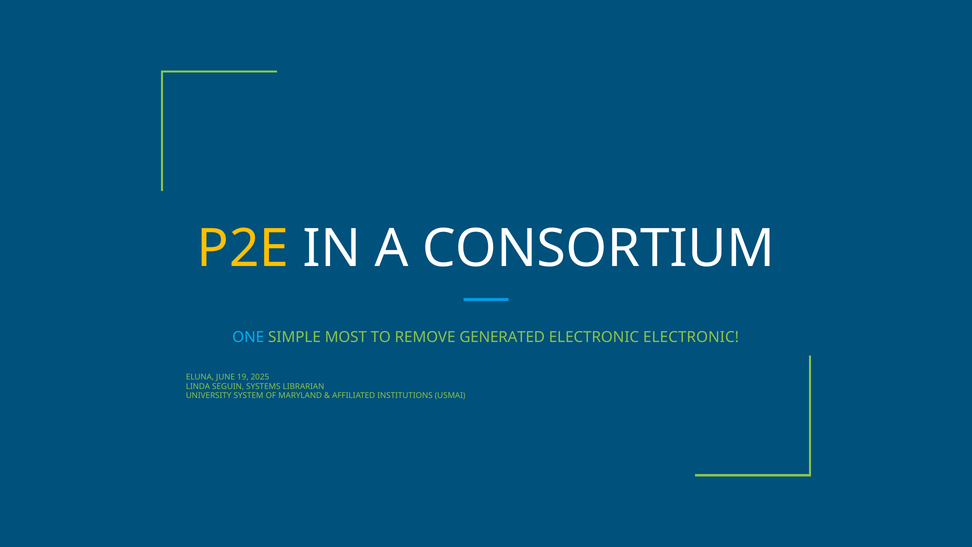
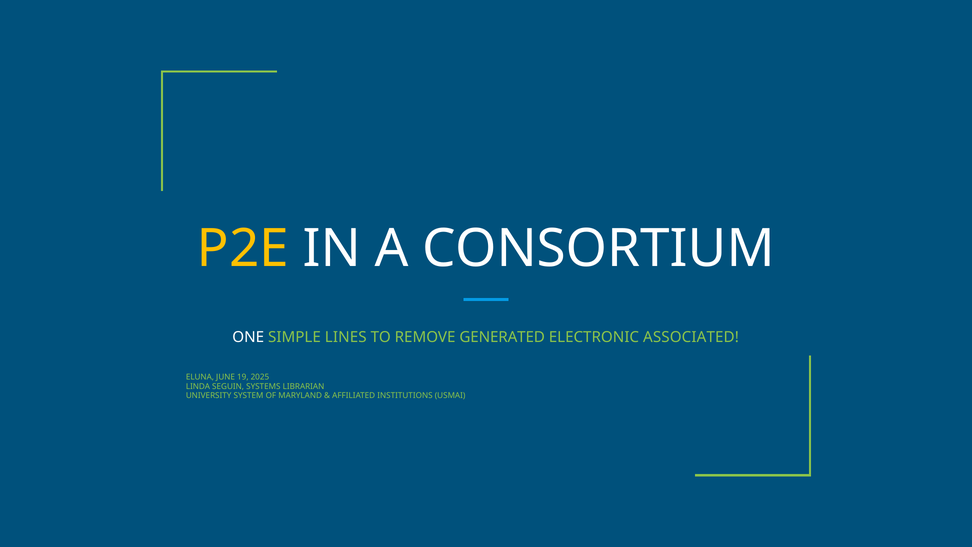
ONE colour: light blue -> white
MOST: MOST -> LINES
ELECTRONIC ELECTRONIC: ELECTRONIC -> ASSOCIATED
